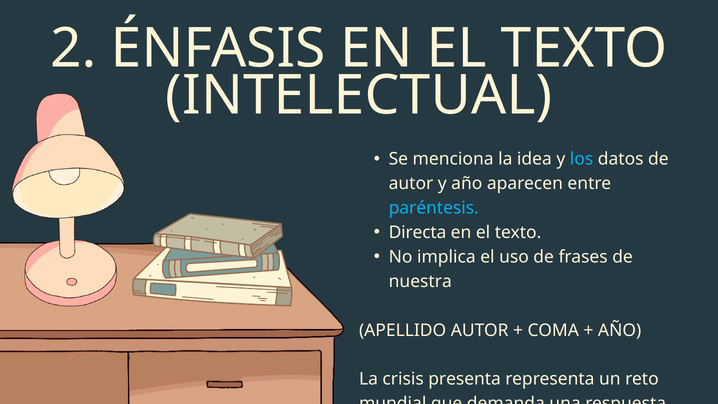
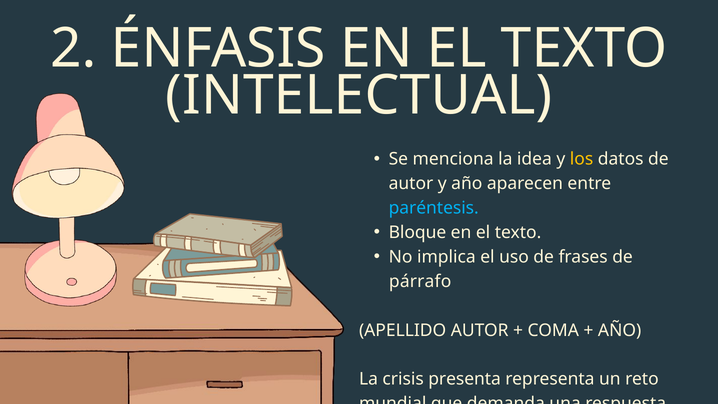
los colour: light blue -> yellow
Directa: Directa -> Bloque
nuestra: nuestra -> párrafo
